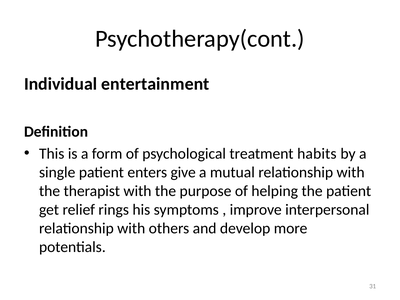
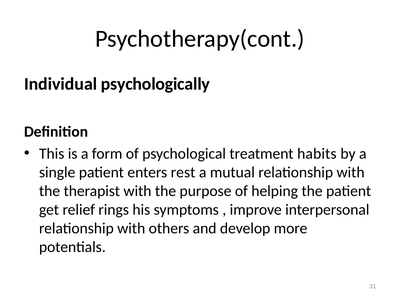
entertainment: entertainment -> psychologically
give: give -> rest
